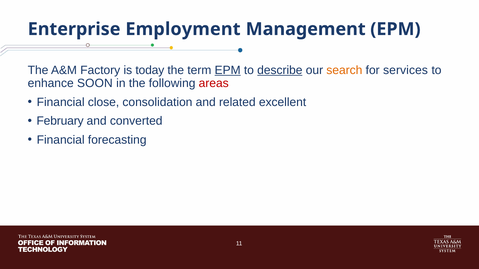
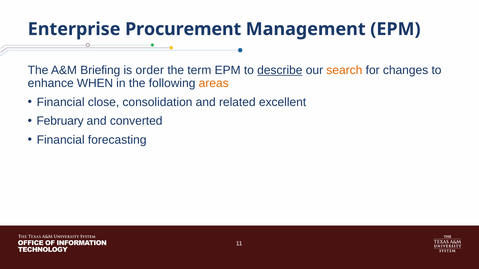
Employment: Employment -> Procurement
Factory: Factory -> Briefing
today: today -> order
EPM at (228, 70) underline: present -> none
services: services -> changes
SOON: SOON -> WHEN
areas colour: red -> orange
